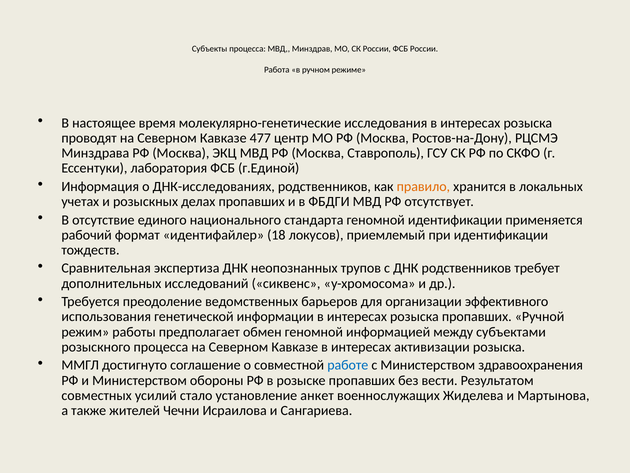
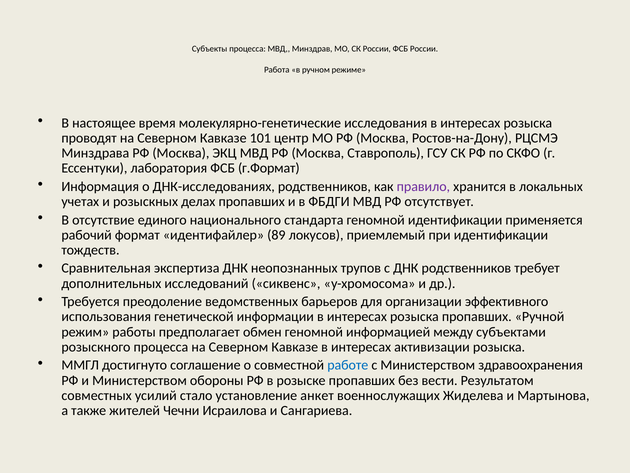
477: 477 -> 101
г.Единой: г.Единой -> г.Формат
правило colour: orange -> purple
18: 18 -> 89
